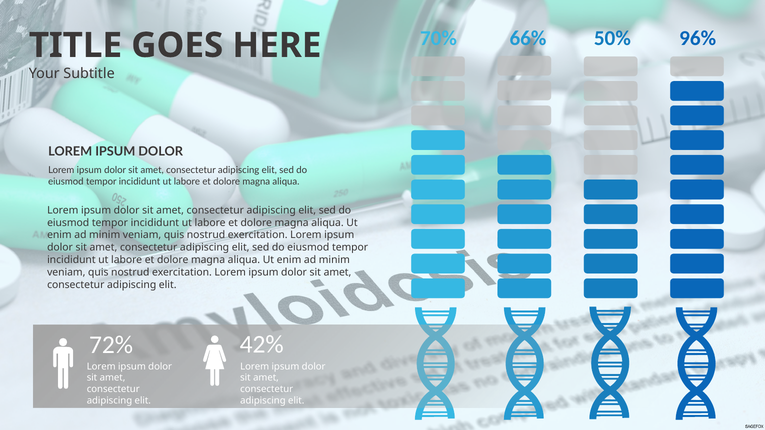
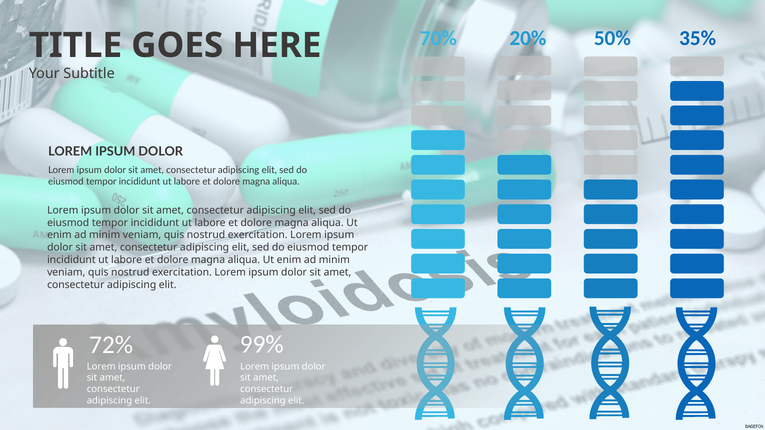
66%: 66% -> 20%
96%: 96% -> 35%
42%: 42% -> 99%
